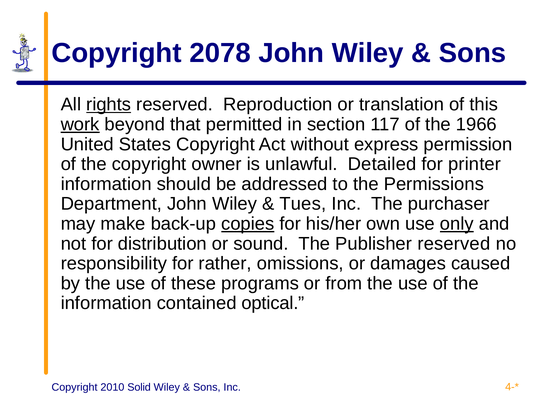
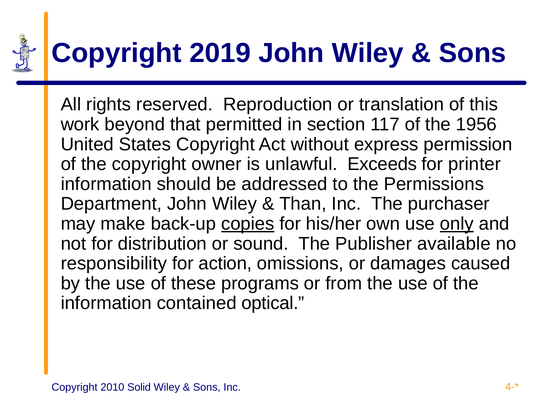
2078: 2078 -> 2019
rights underline: present -> none
work underline: present -> none
1966: 1966 -> 1956
Detailed: Detailed -> Exceeds
Tues: Tues -> Than
Publisher reserved: reserved -> available
rather: rather -> action
